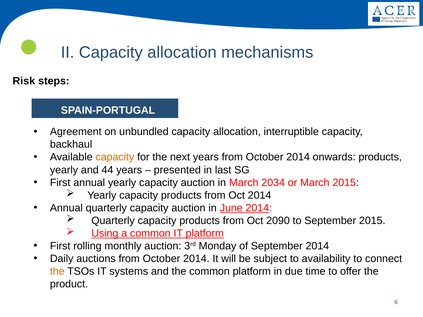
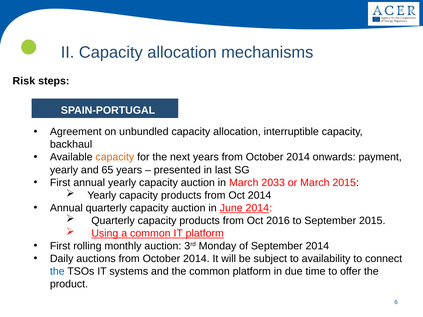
onwards products: products -> payment
44: 44 -> 65
2034: 2034 -> 2033
2090: 2090 -> 2016
the at (57, 272) colour: orange -> blue
